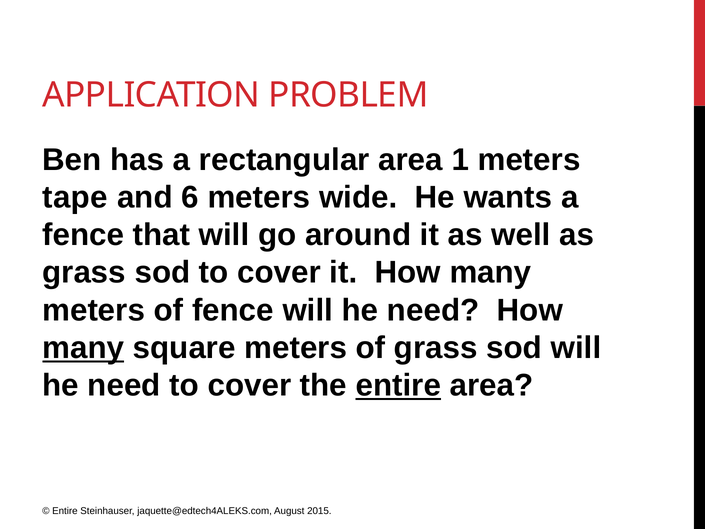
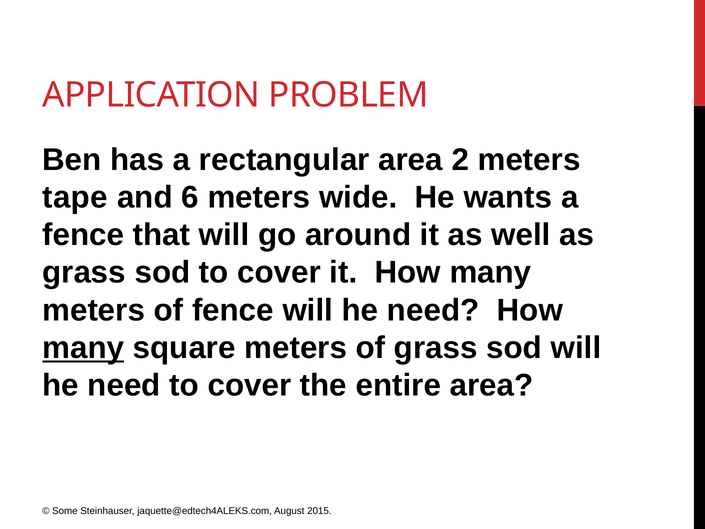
1: 1 -> 2
entire at (398, 385) underline: present -> none
Entire at (65, 511): Entire -> Some
